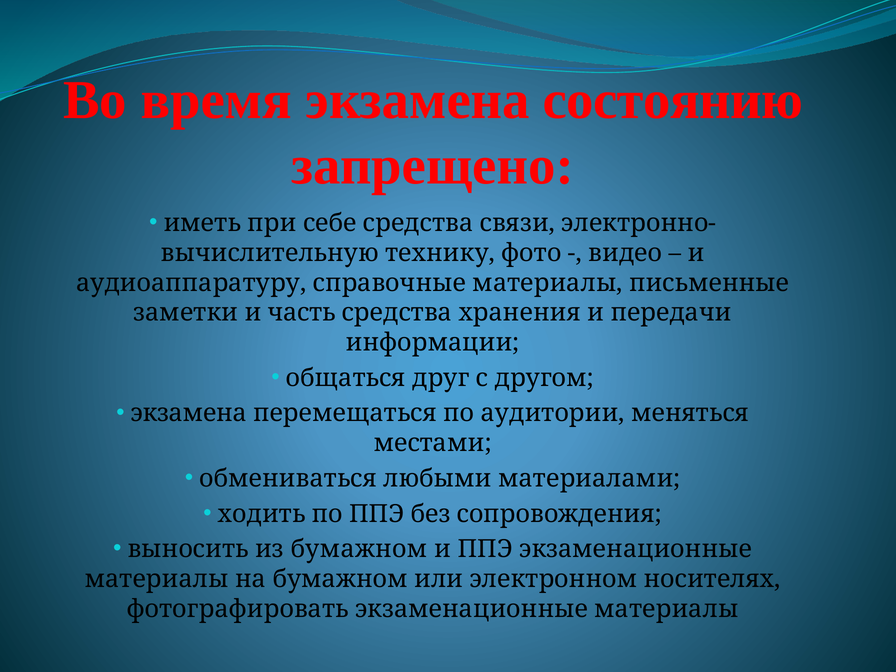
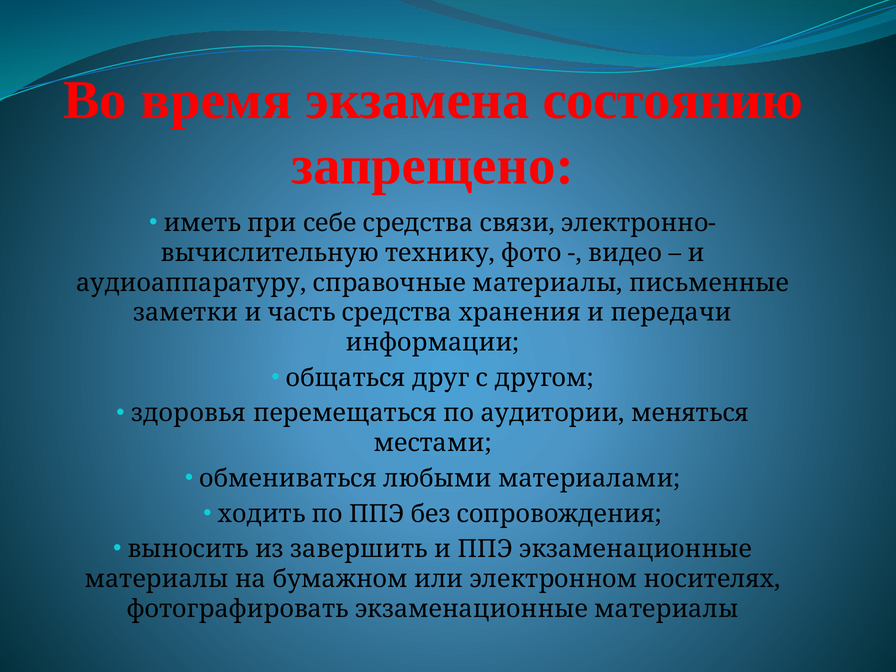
экзамена at (189, 413): экзамена -> здоровья
из бумажном: бумажном -> завершить
